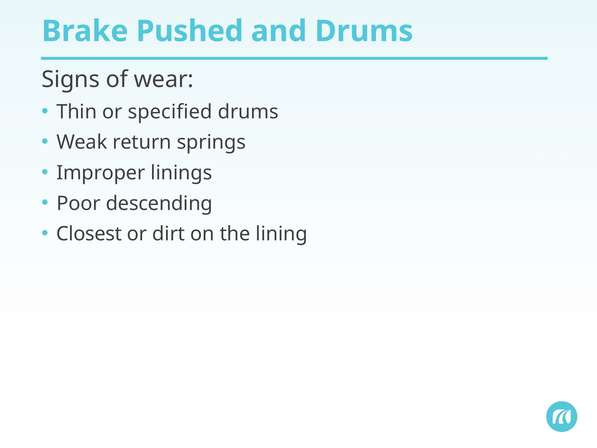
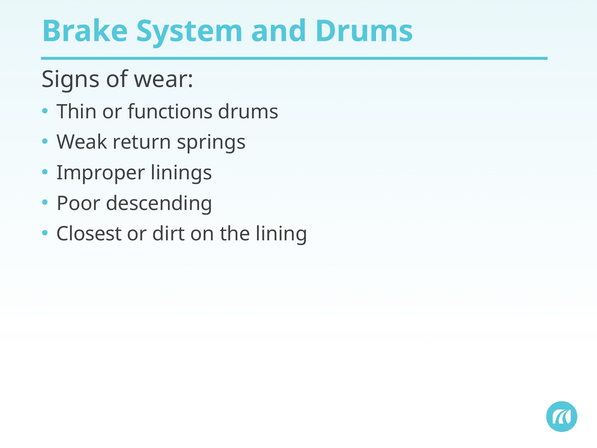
Pushed: Pushed -> System
specified: specified -> functions
